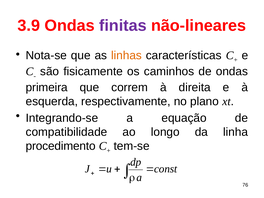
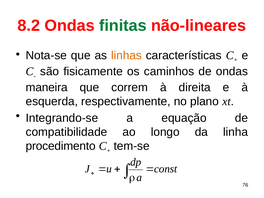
3.9: 3.9 -> 8.2
finitas colour: purple -> green
primeira: primeira -> maneira
